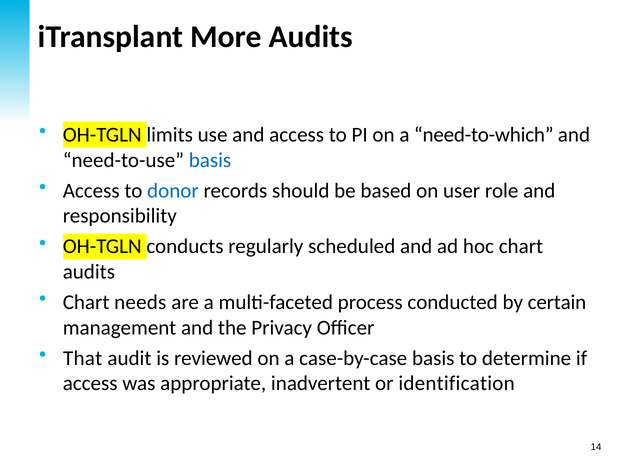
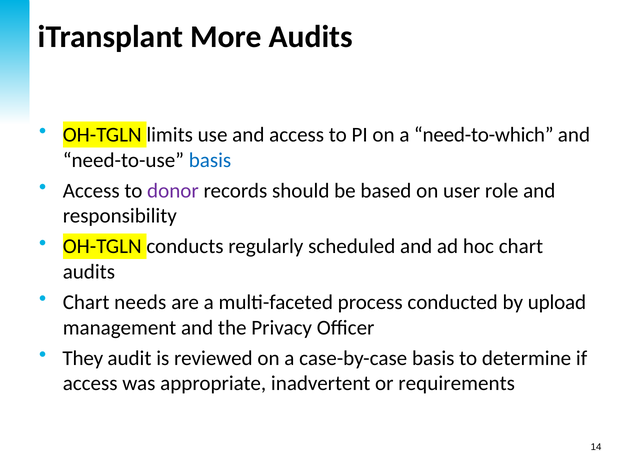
donor colour: blue -> purple
certain: certain -> upload
That: That -> They
identification: identification -> requirements
